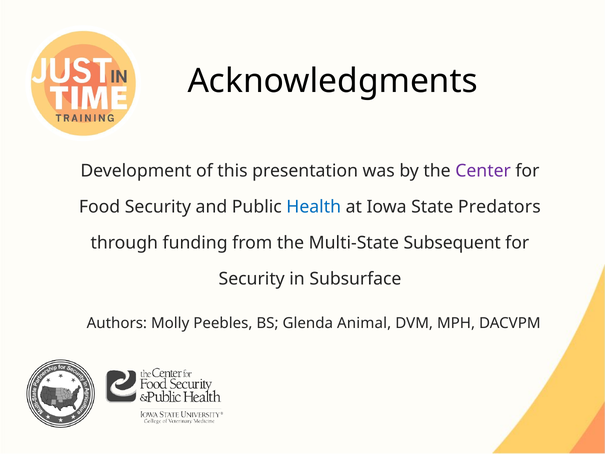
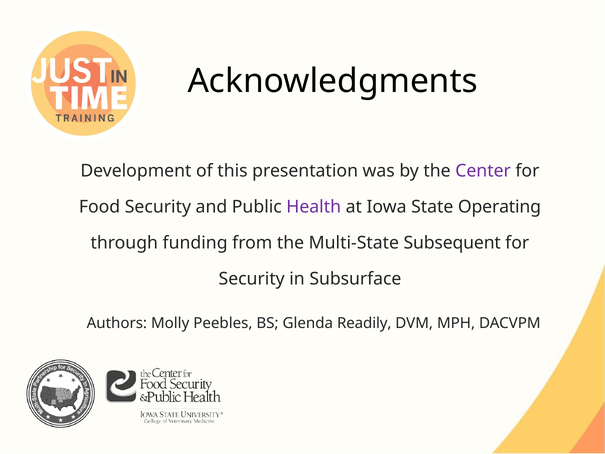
Health colour: blue -> purple
Predators: Predators -> Operating
Animal: Animal -> Readily
